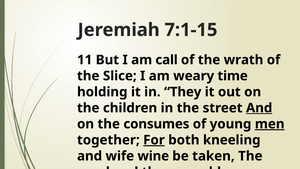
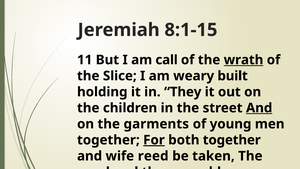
7:1-15: 7:1-15 -> 8:1-15
wrath underline: none -> present
time: time -> built
consumes: consumes -> garments
men underline: present -> none
both kneeling: kneeling -> together
wine: wine -> reed
